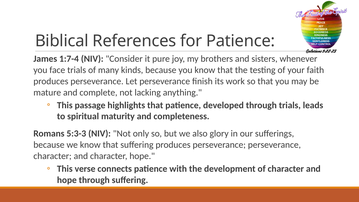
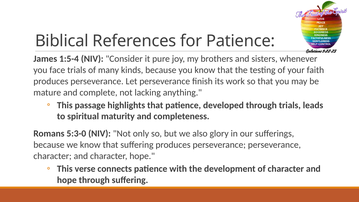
1:7-4: 1:7-4 -> 1:5-4
5:3-3: 5:3-3 -> 5:3-0
